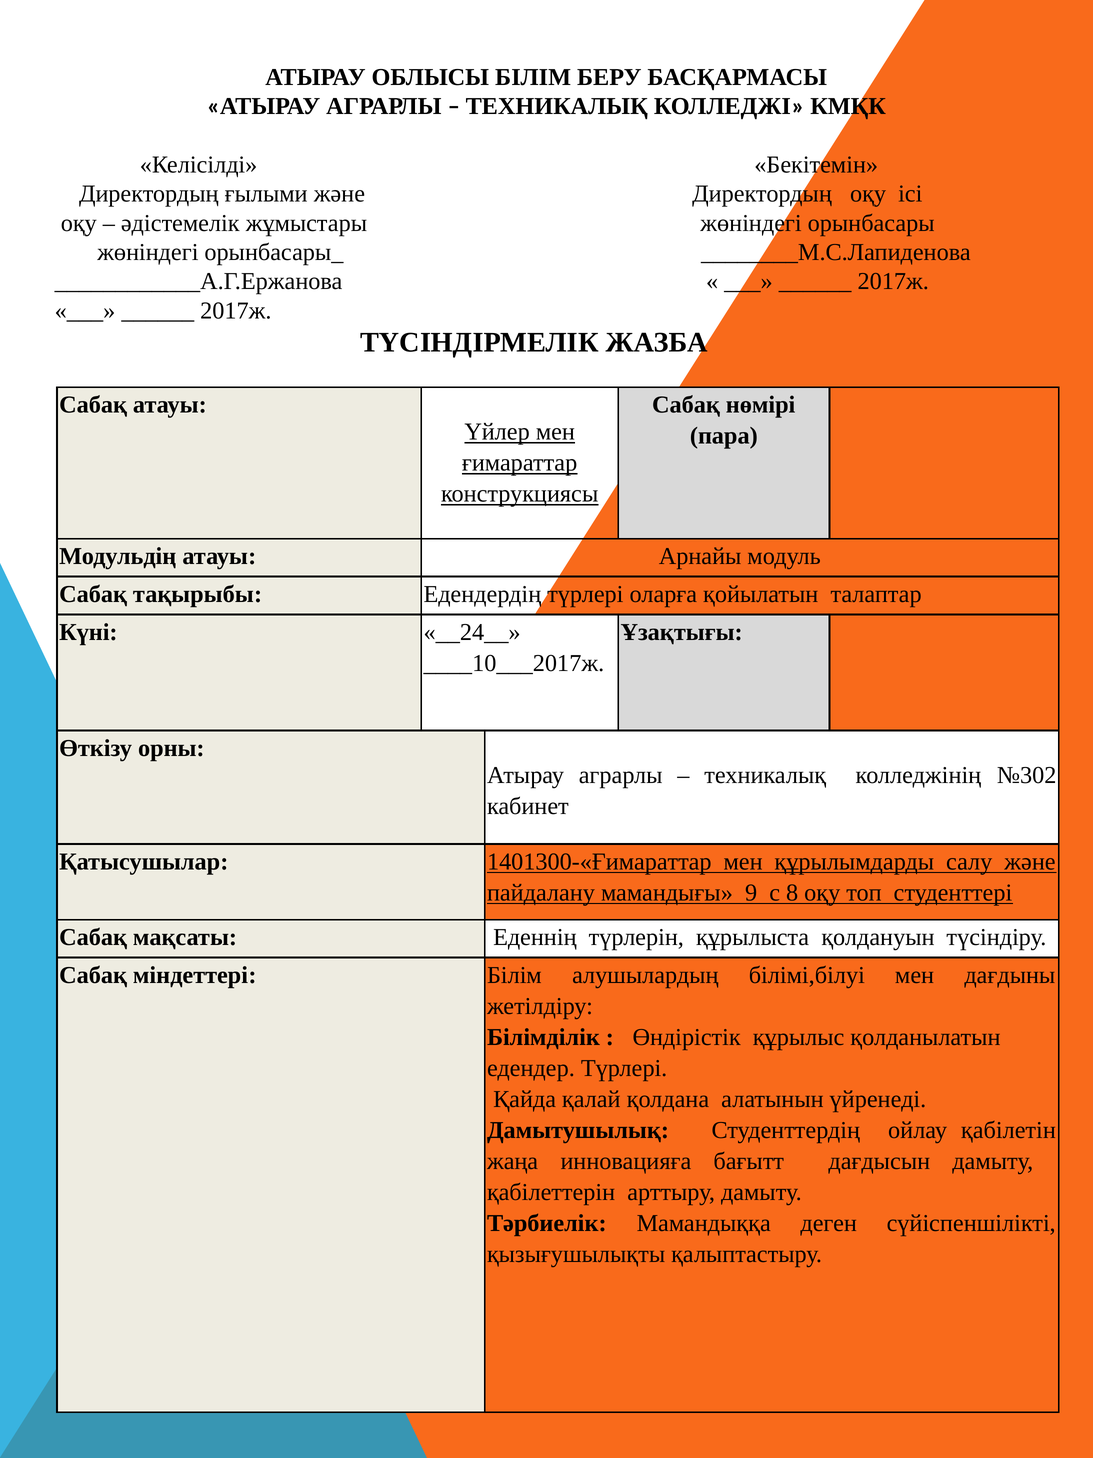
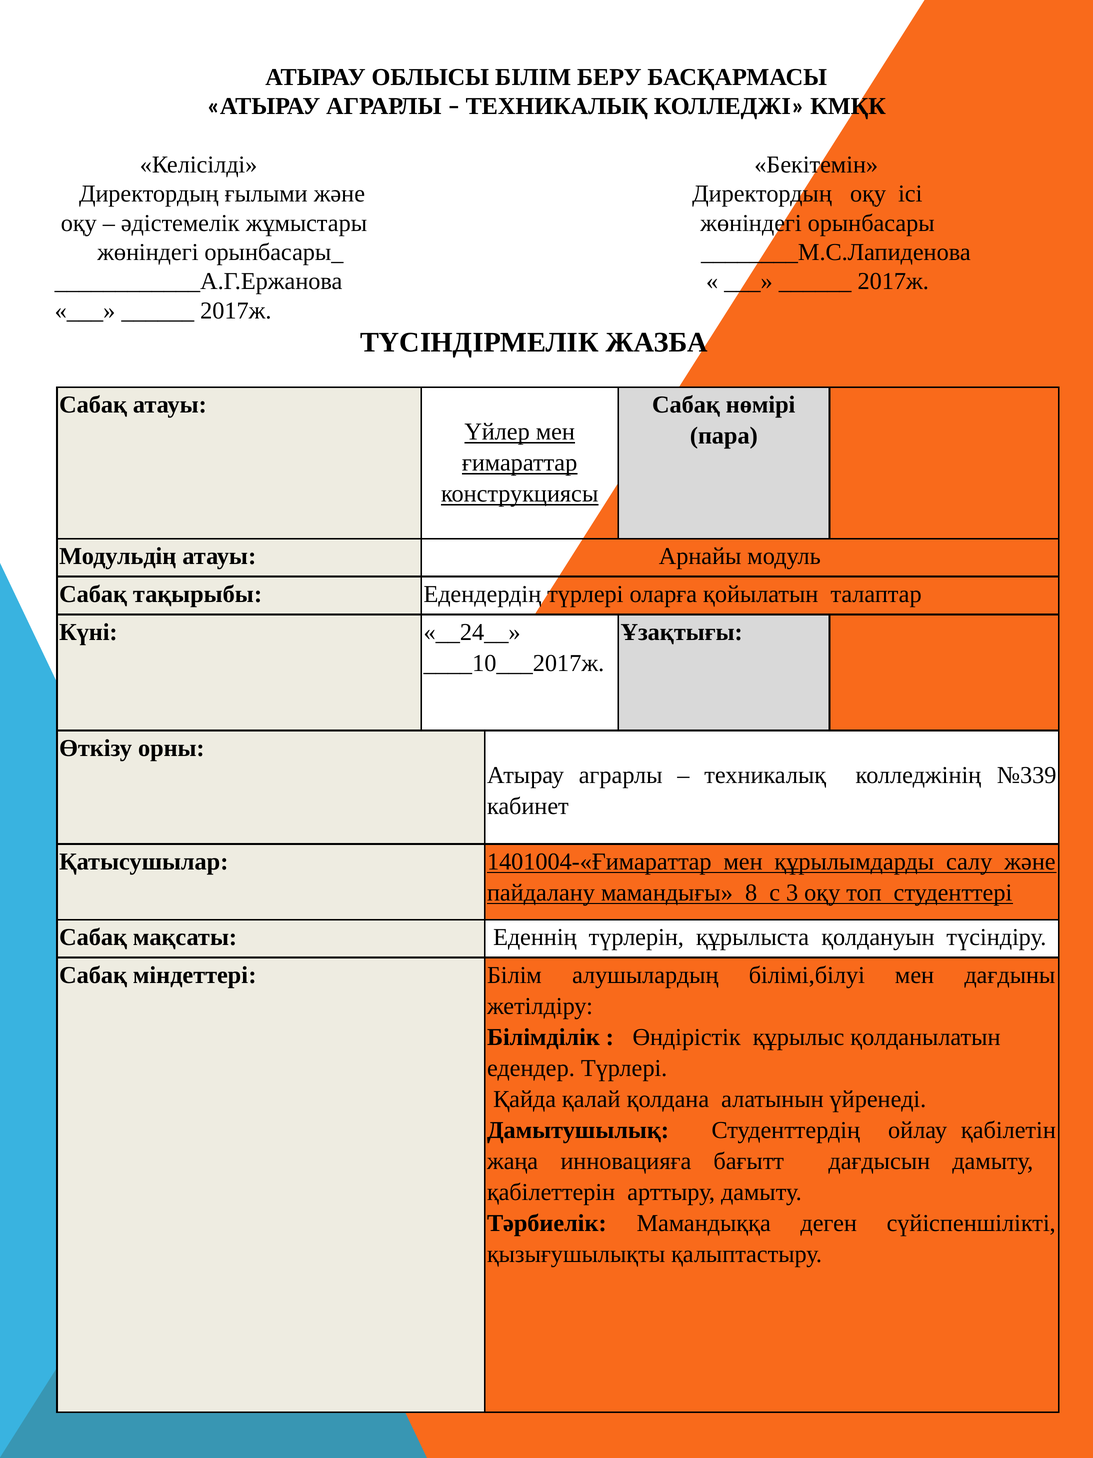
№302: №302 -> №339
1401300-«Ғимараттар: 1401300-«Ғимараттар -> 1401004-«Ғимараттар
9: 9 -> 8
8: 8 -> 3
